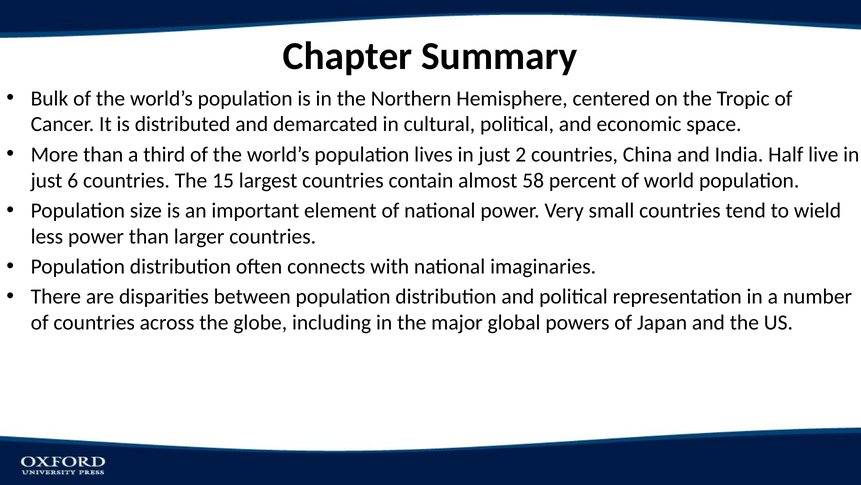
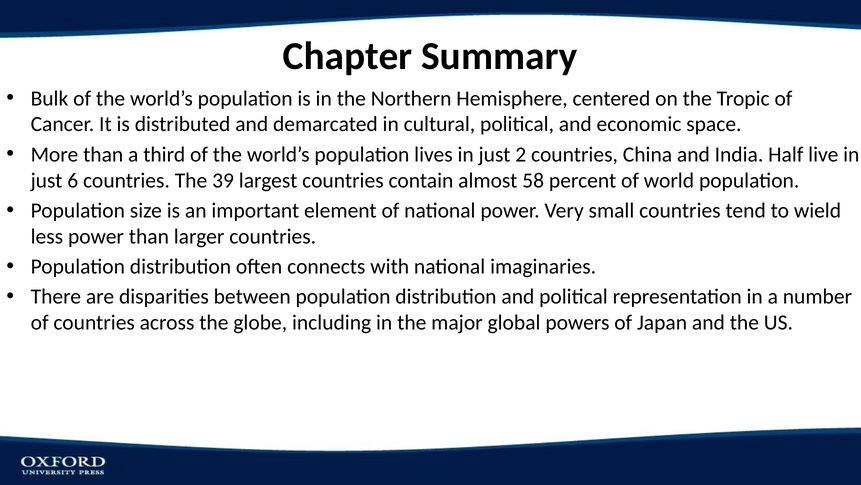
15: 15 -> 39
